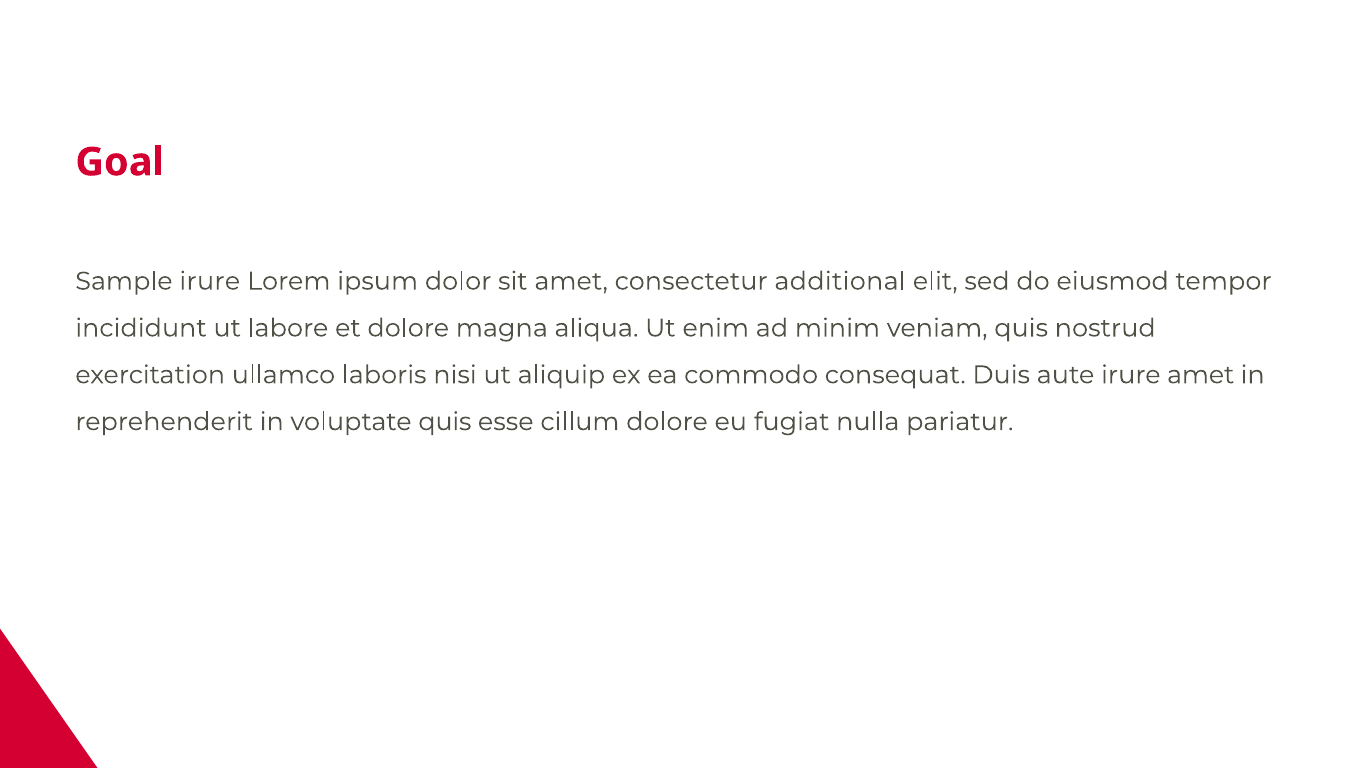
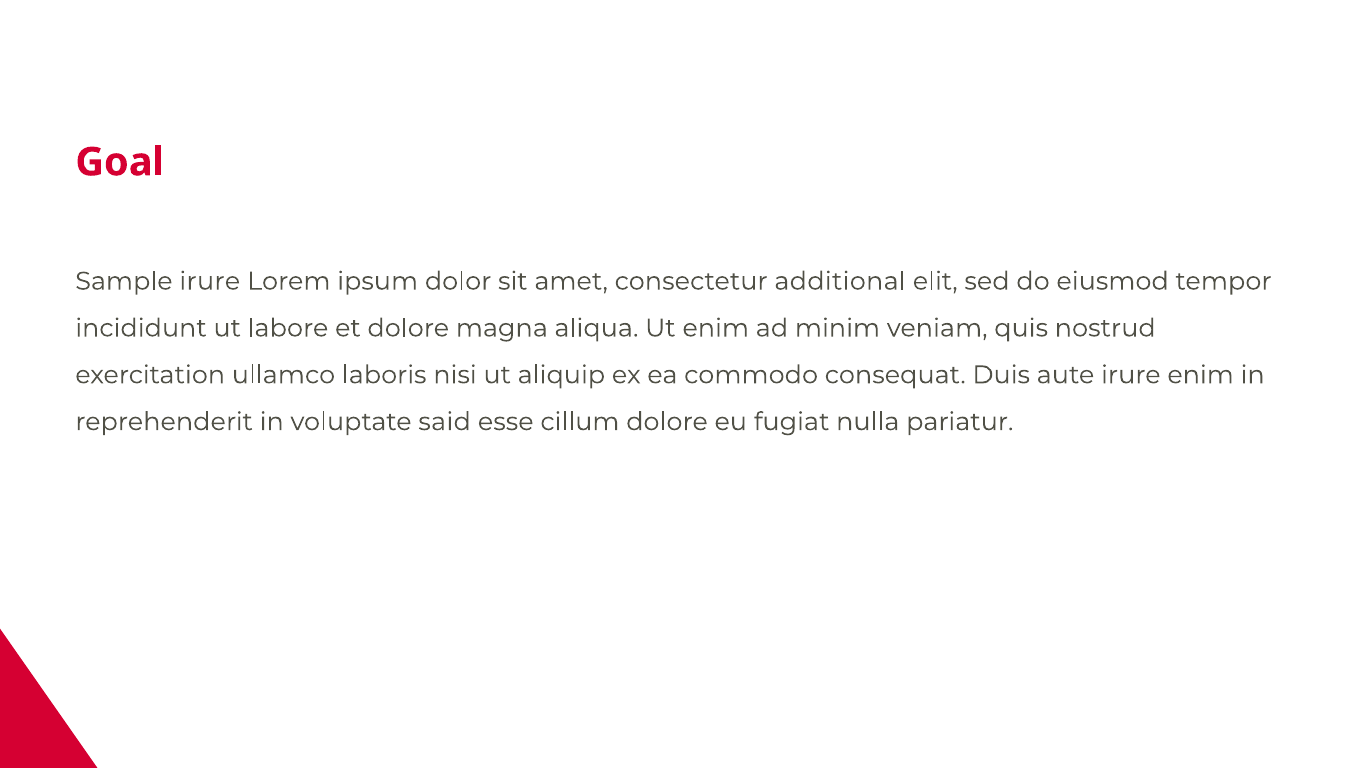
irure amet: amet -> enim
voluptate quis: quis -> said
